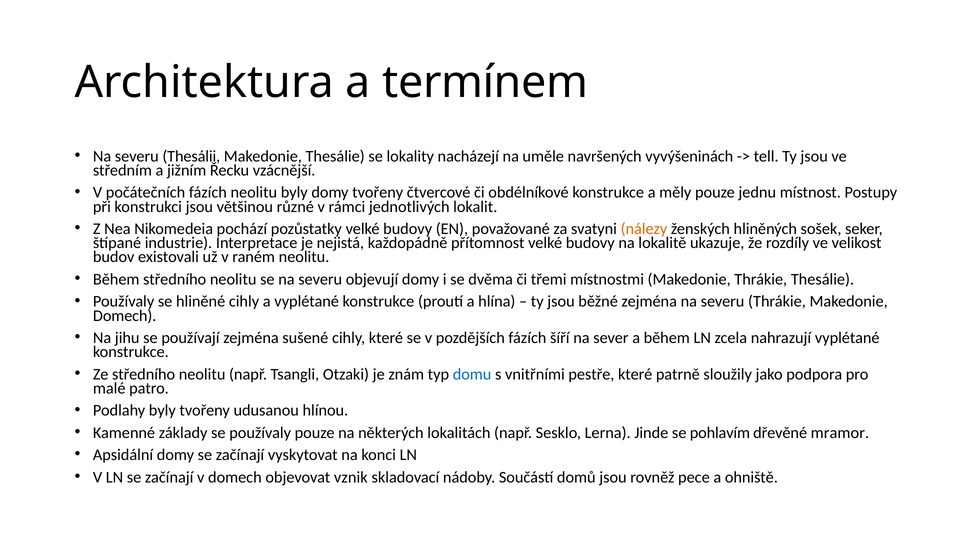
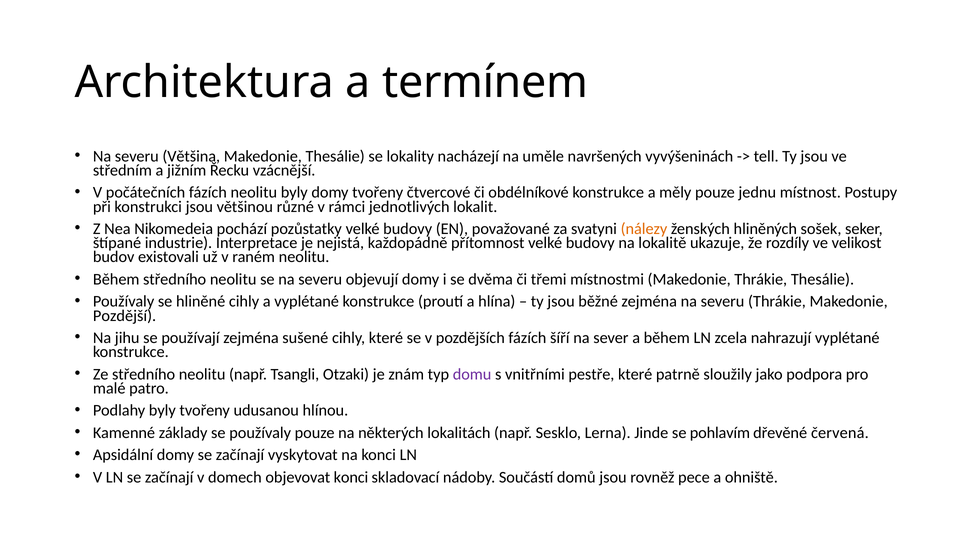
Thesálii: Thesálii -> Většina
Domech at (125, 315): Domech -> Pozdější
domu colour: blue -> purple
mramor: mramor -> červená
objevovat vznik: vznik -> konci
